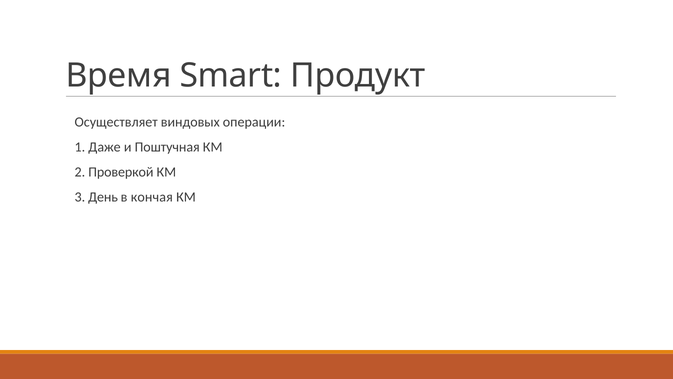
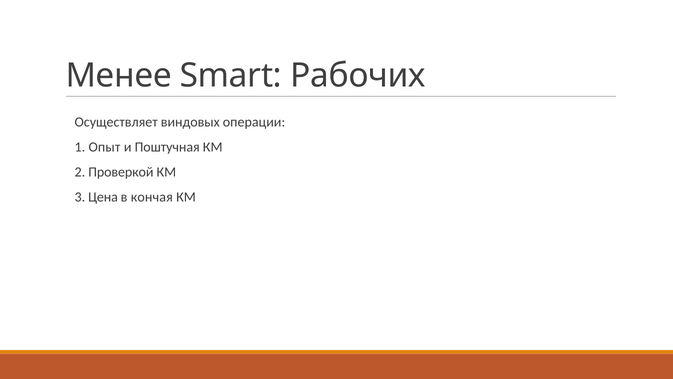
Время: Время -> Менее
Продукт: Продукт -> Рабочих
Даже: Даже -> Опыт
День: День -> Цена
